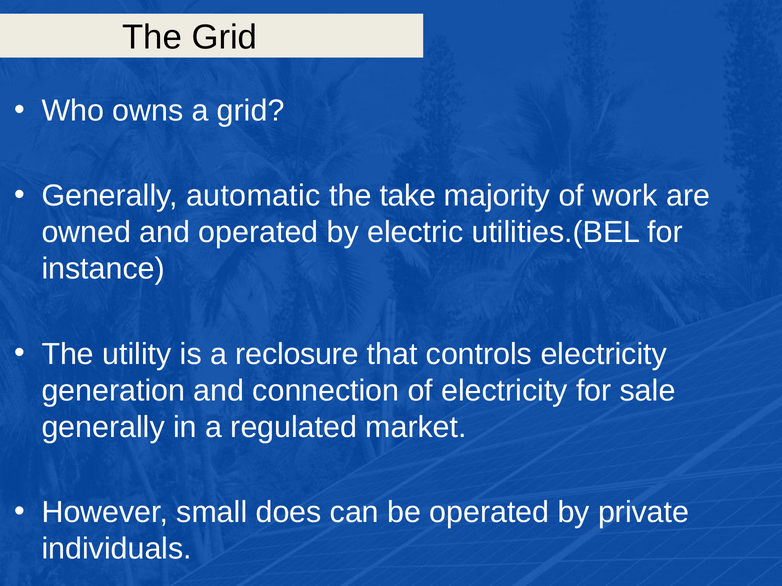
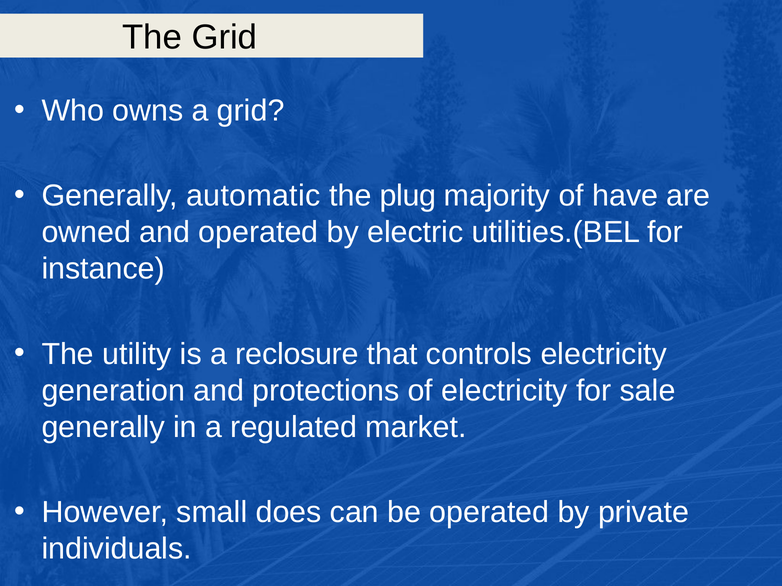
take: take -> plug
work: work -> have
connection: connection -> protections
